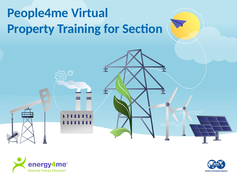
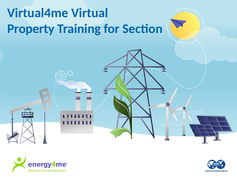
People4me: People4me -> Virtual4me
